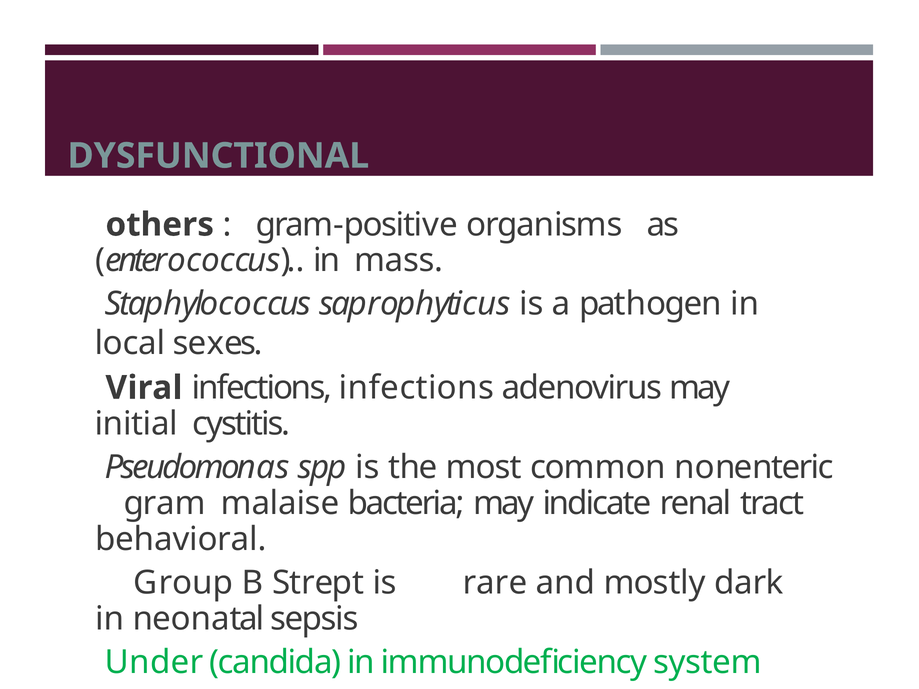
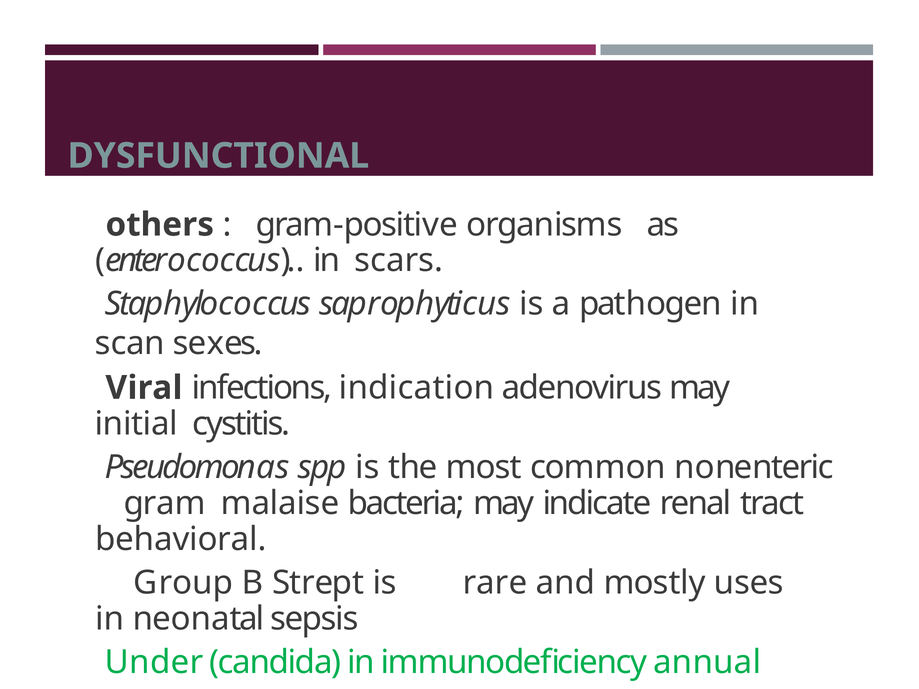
mass: mass -> scars
local: local -> scan
infections infections: infections -> indication
dark: dark -> uses
system: system -> annual
